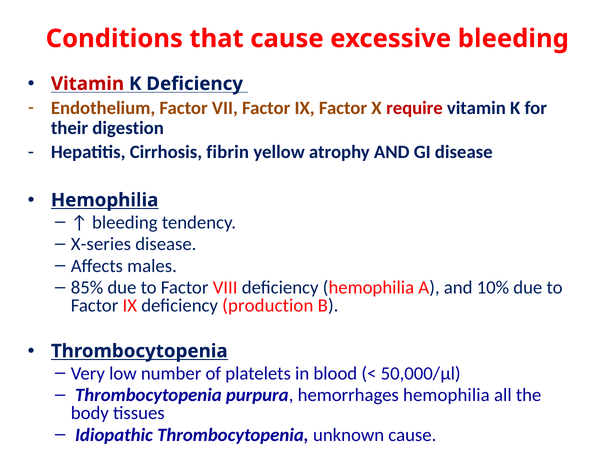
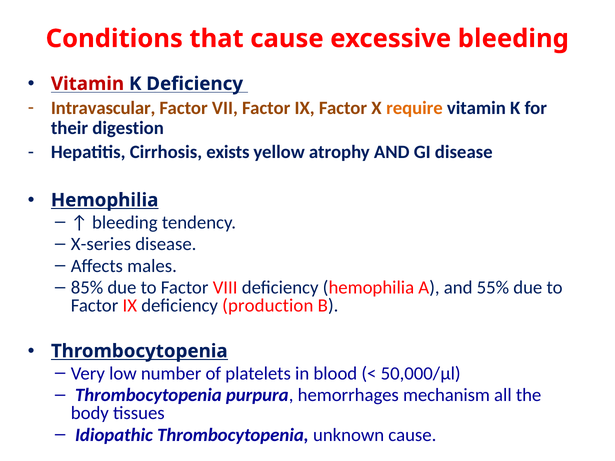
Endothelium: Endothelium -> Intravascular
require colour: red -> orange
fibrin: fibrin -> exists
10%: 10% -> 55%
hemorrhages hemophilia: hemophilia -> mechanism
